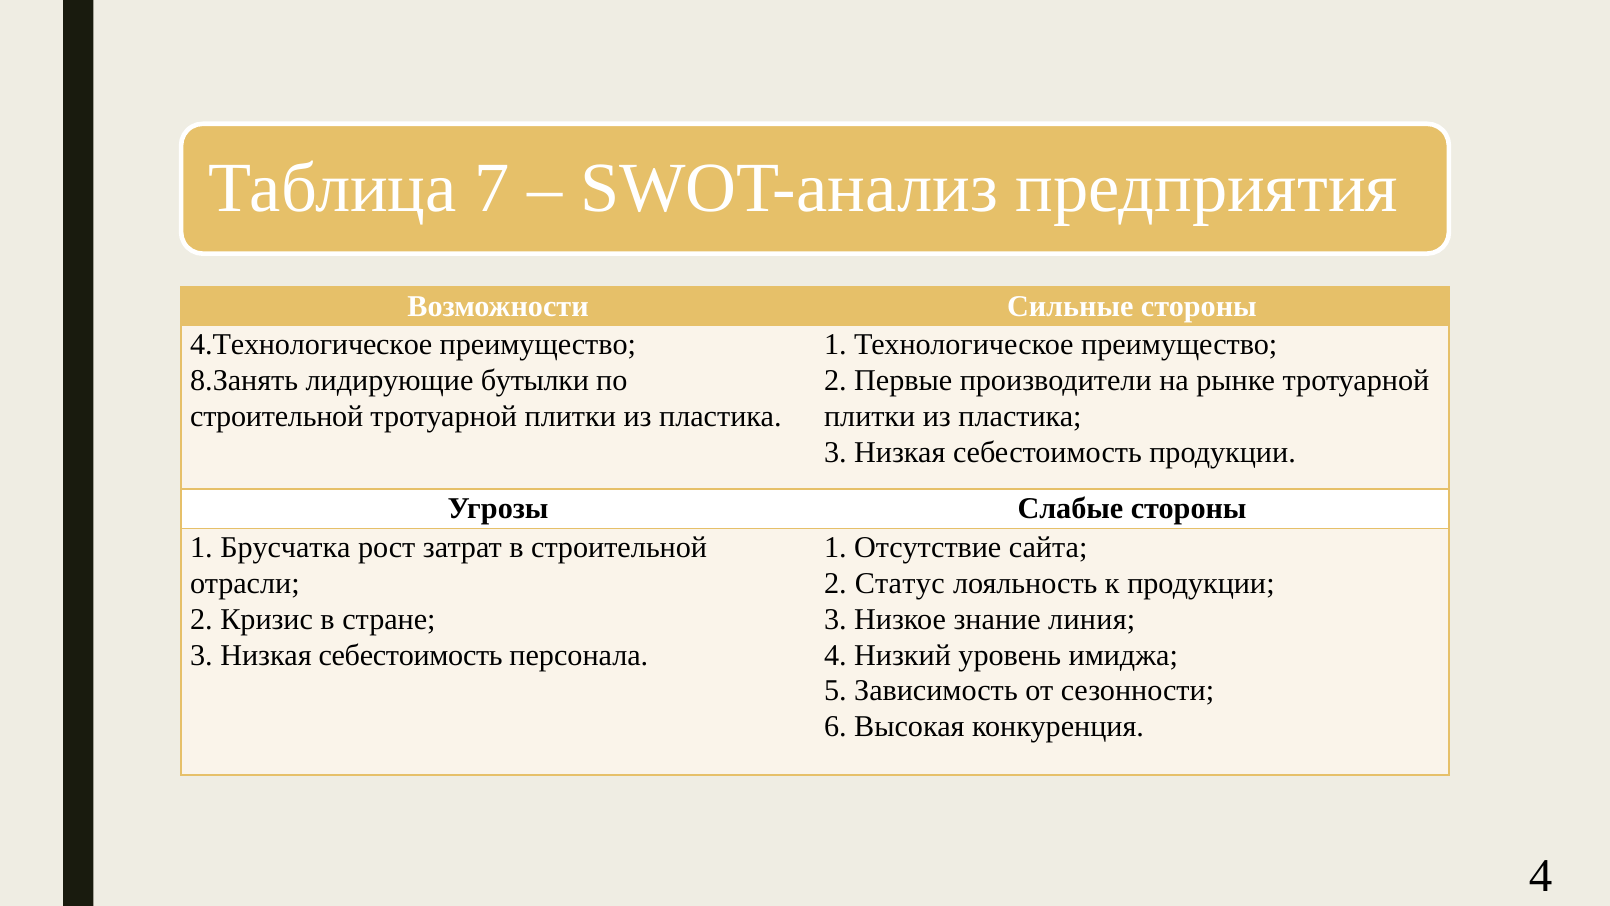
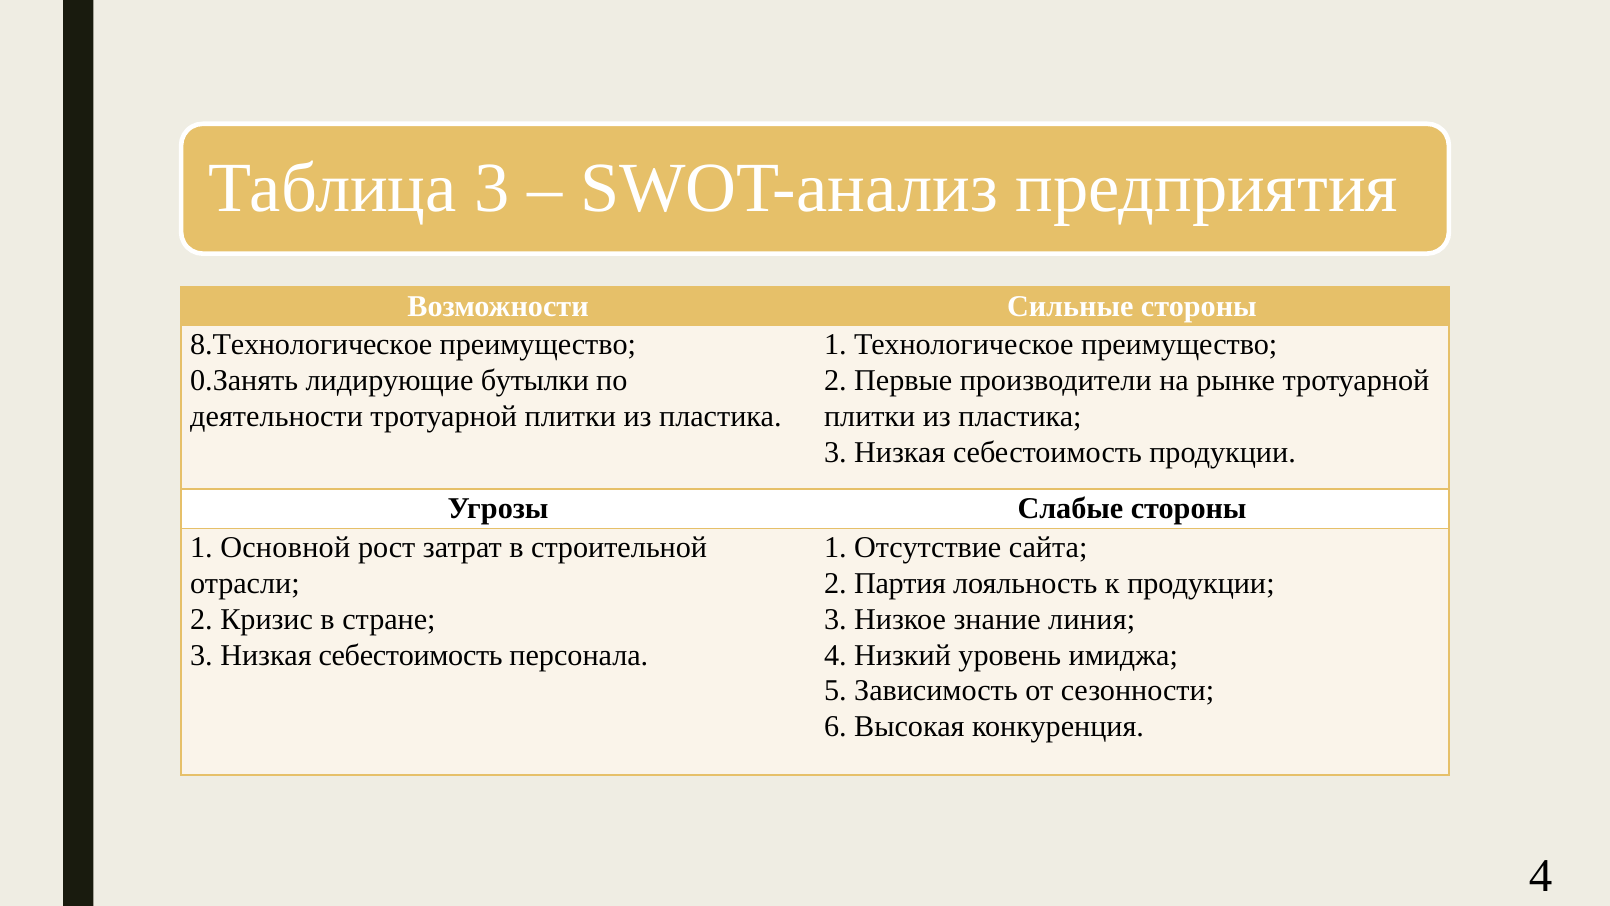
7 at (492, 188): 7 -> 3
4.Технологическое: 4.Технологическое -> 8.Технологическое
8.Занять: 8.Занять -> 0.Занять
строительной at (277, 416): строительной -> деятельности
Брусчатка: Брусчатка -> Основной
Статус: Статус -> Партия
